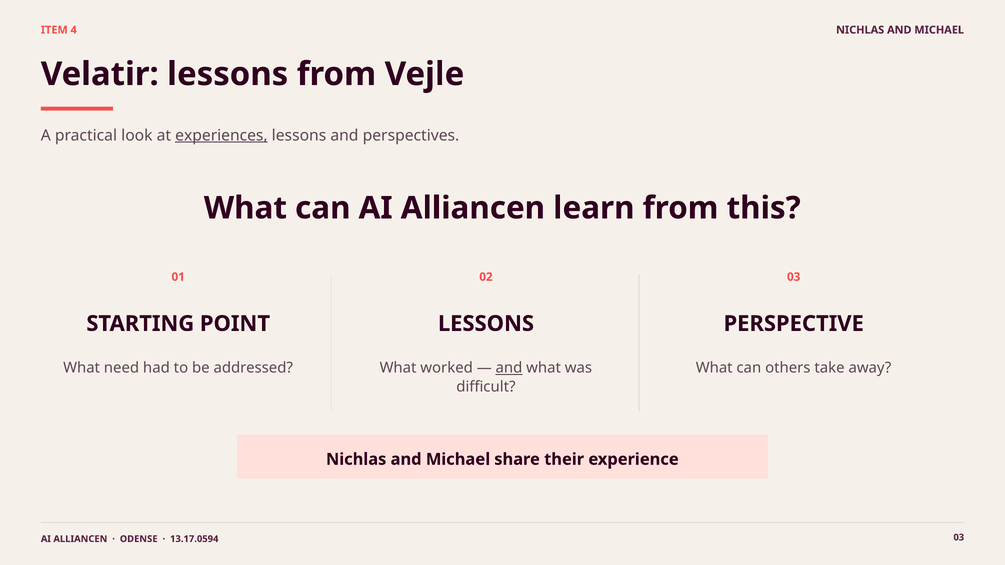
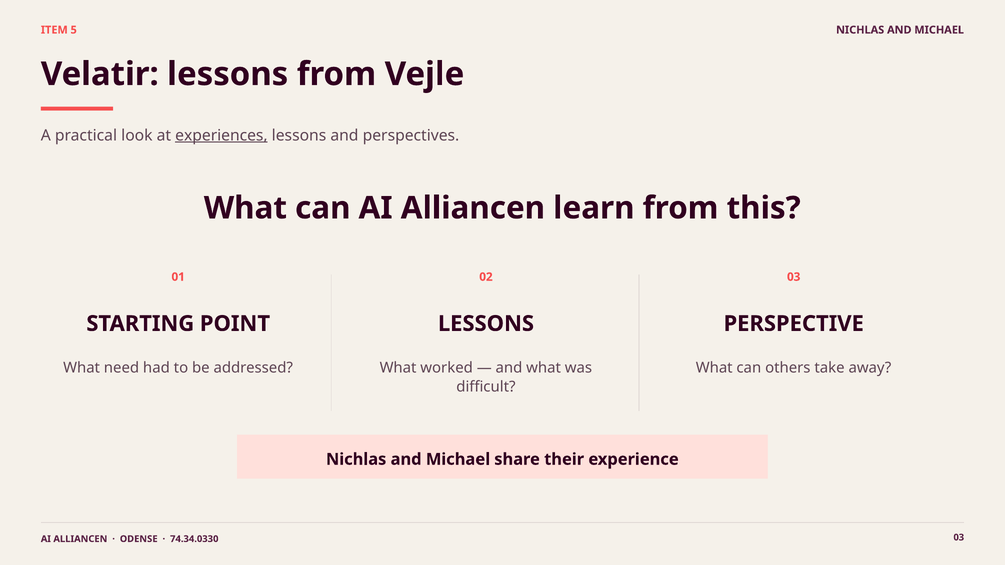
4: 4 -> 5
and at (509, 368) underline: present -> none
13.17.0594: 13.17.0594 -> 74.34.0330
